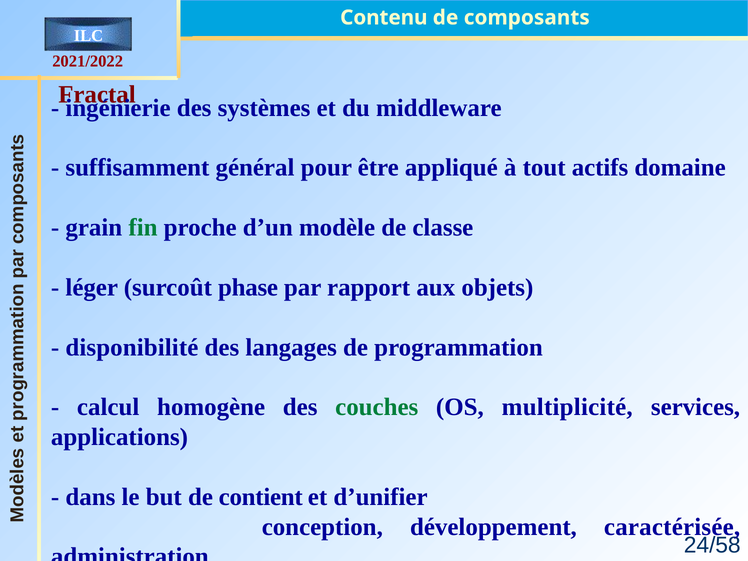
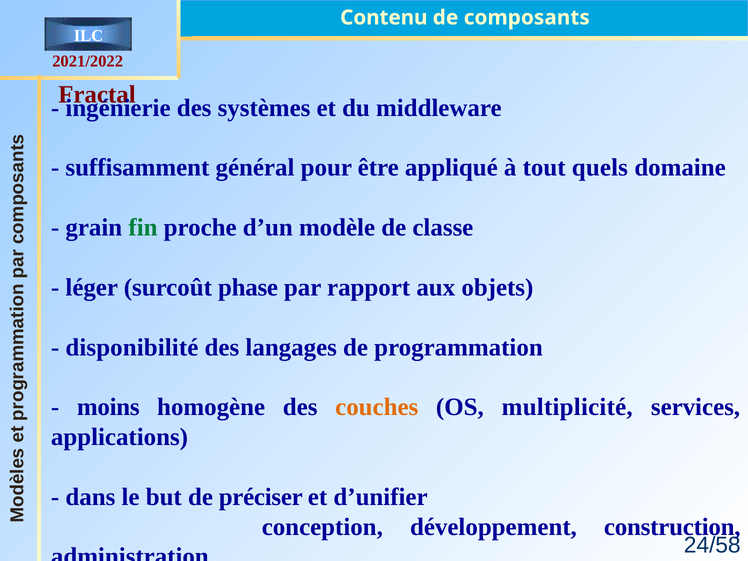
actifs: actifs -> quels
calcul: calcul -> moins
couches colour: green -> orange
contient: contient -> préciser
caractérisée: caractérisée -> construction
